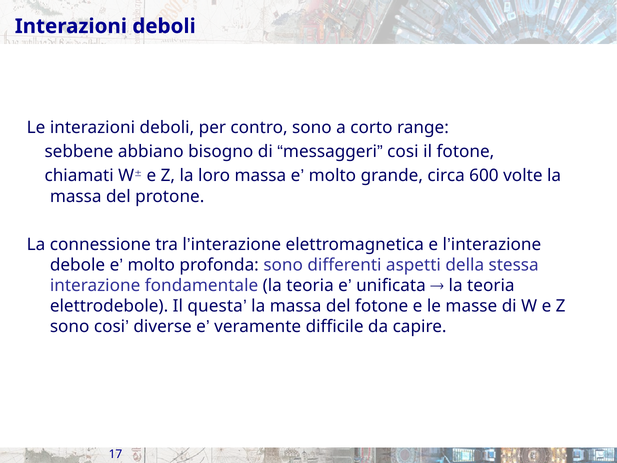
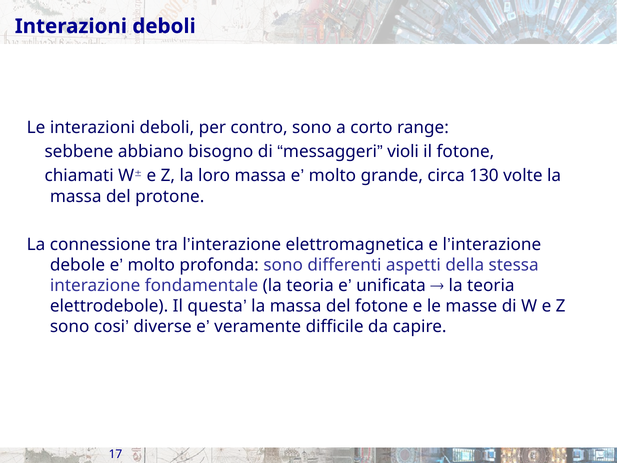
cosi at (403, 152): cosi -> violi
600: 600 -> 130
